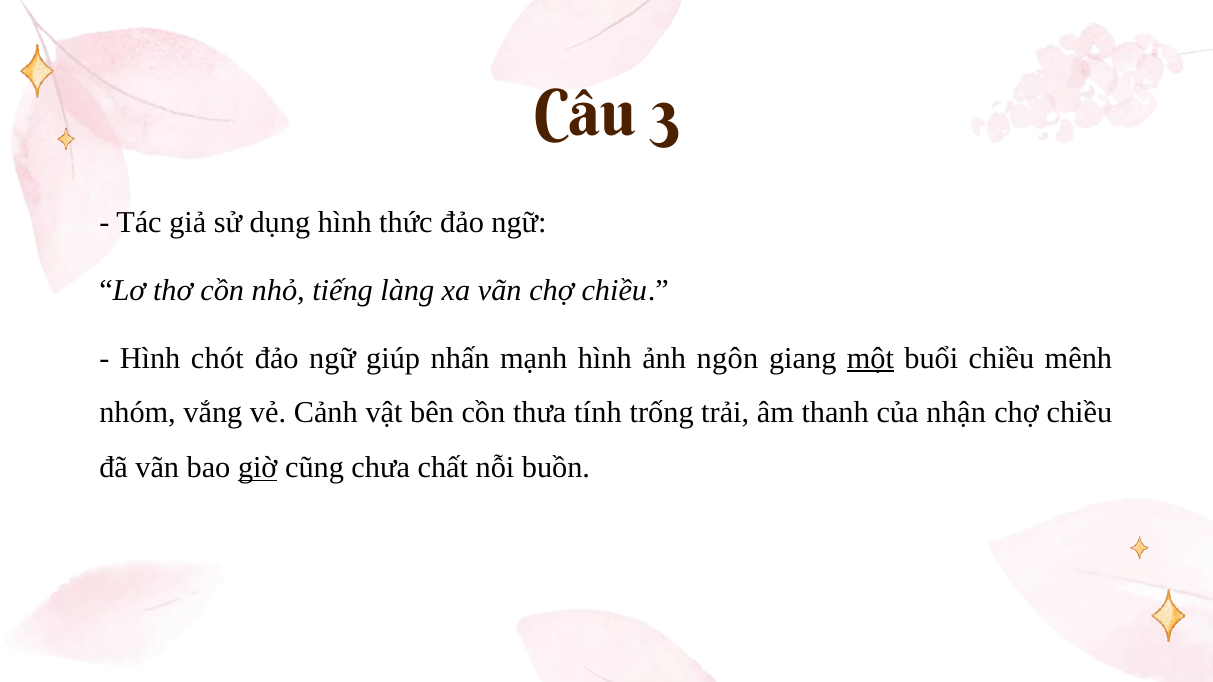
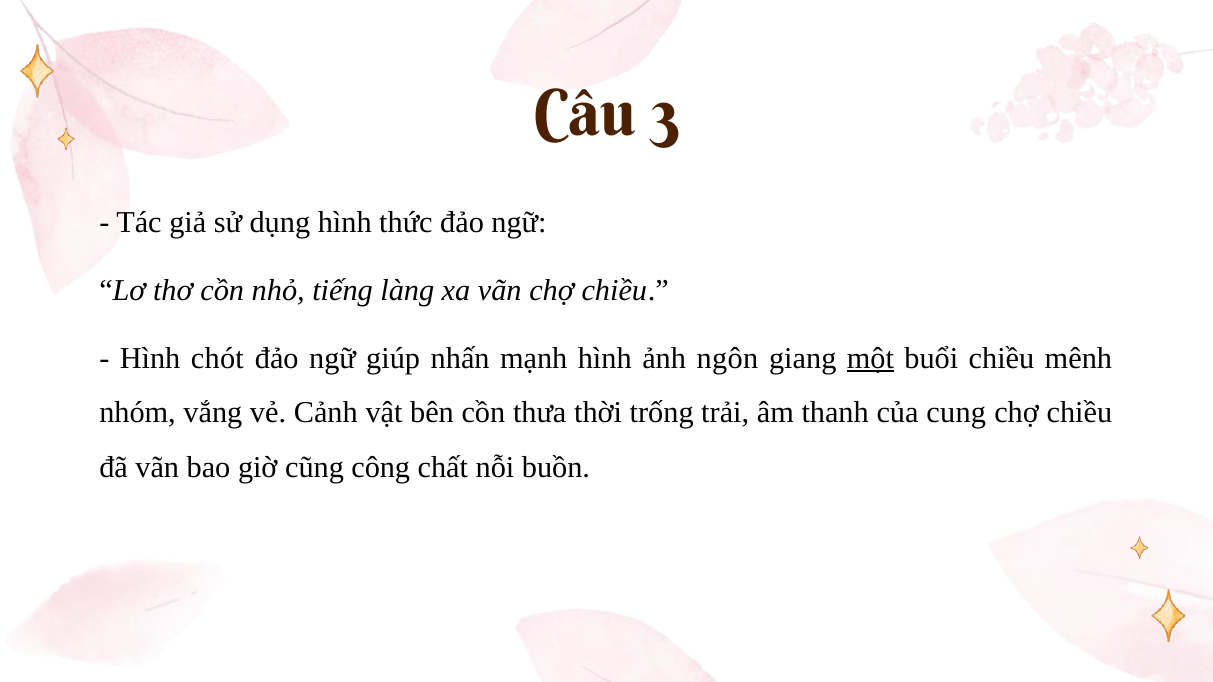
tính: tính -> thời
nhận: nhận -> cung
giờ underline: present -> none
chưa: chưa -> công
